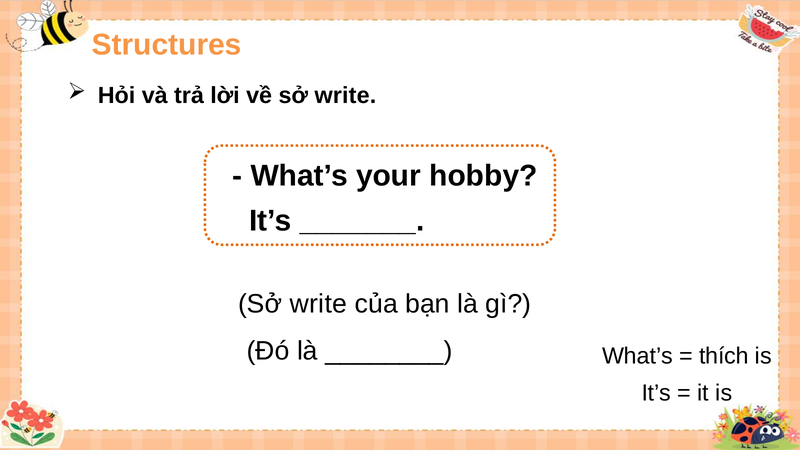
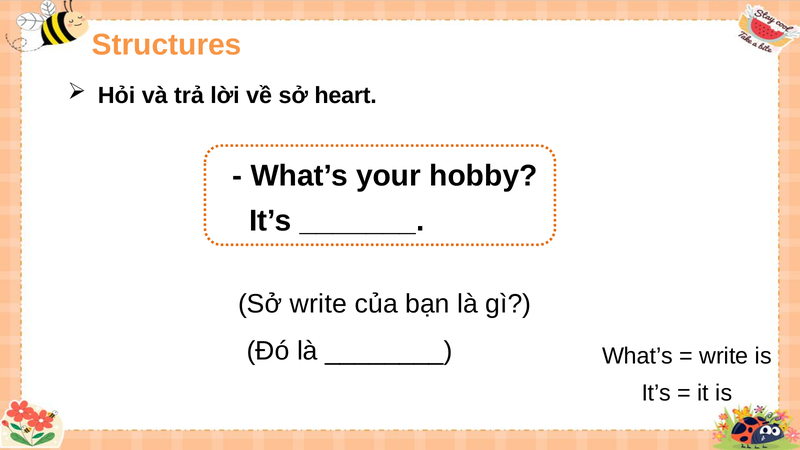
về sở write: write -> heart
thích at (724, 356): thích -> write
